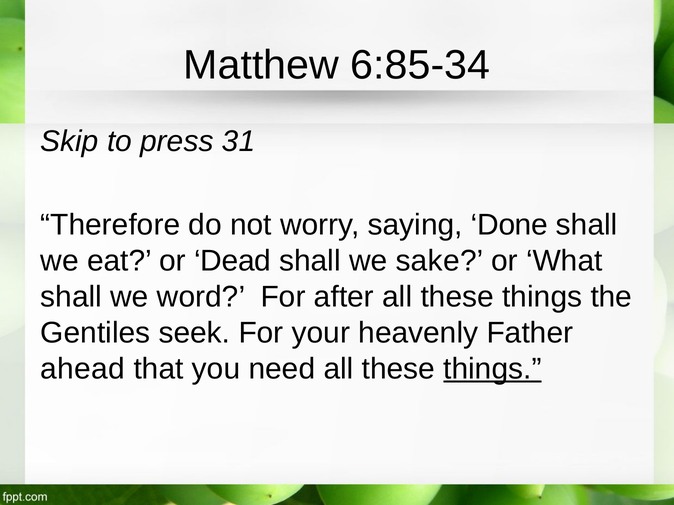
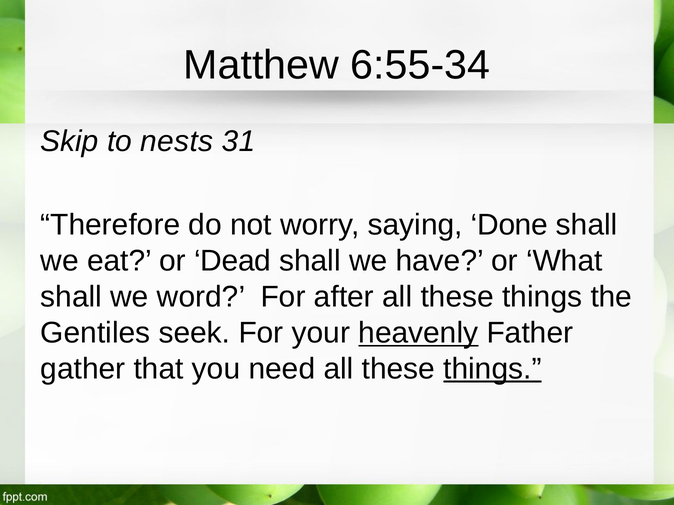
6:85-34: 6:85-34 -> 6:55-34
press: press -> nests
sake: sake -> have
heavenly underline: none -> present
ahead: ahead -> gather
